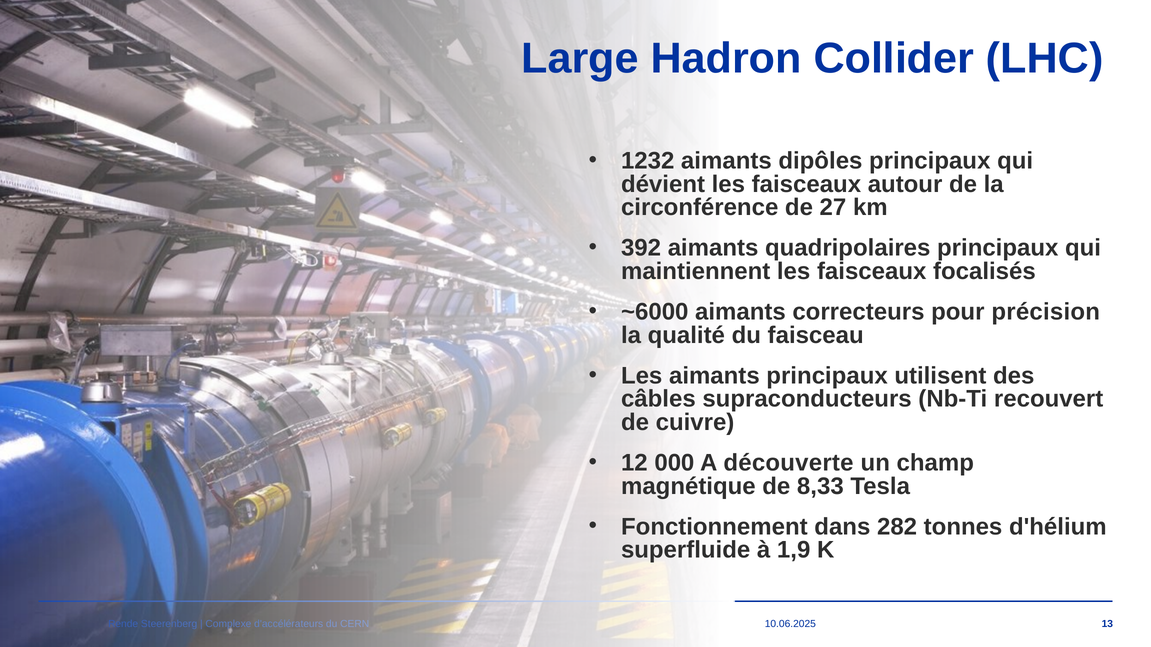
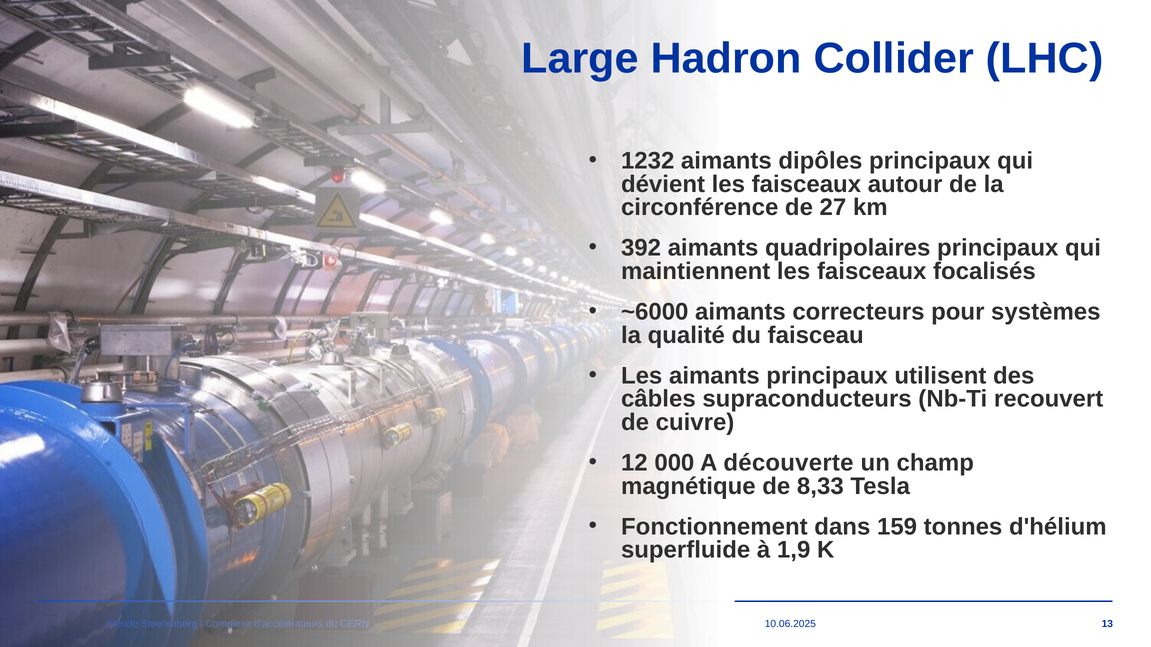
précision: précision -> systèmes
282: 282 -> 159
